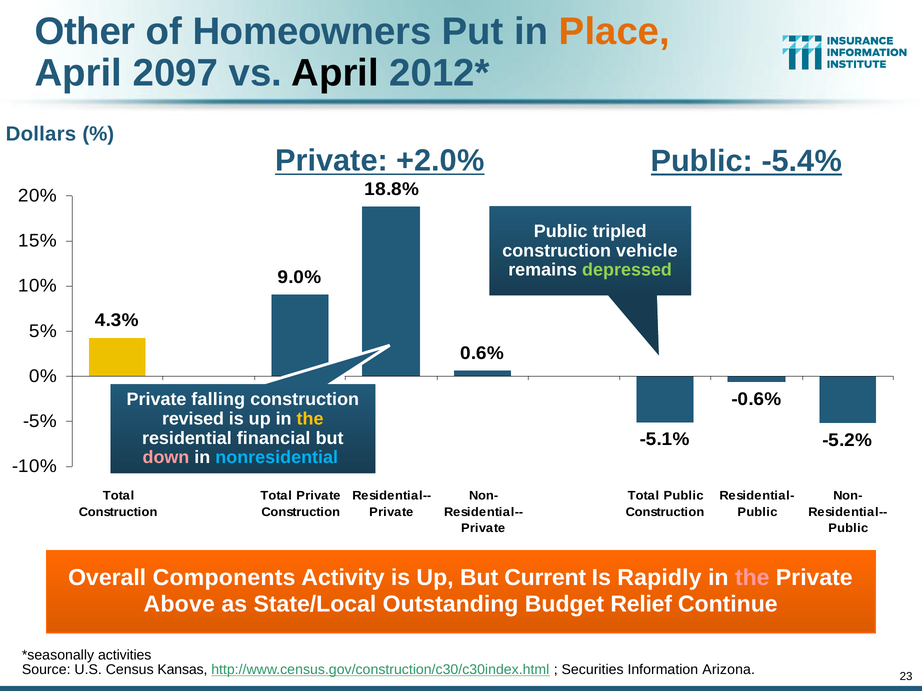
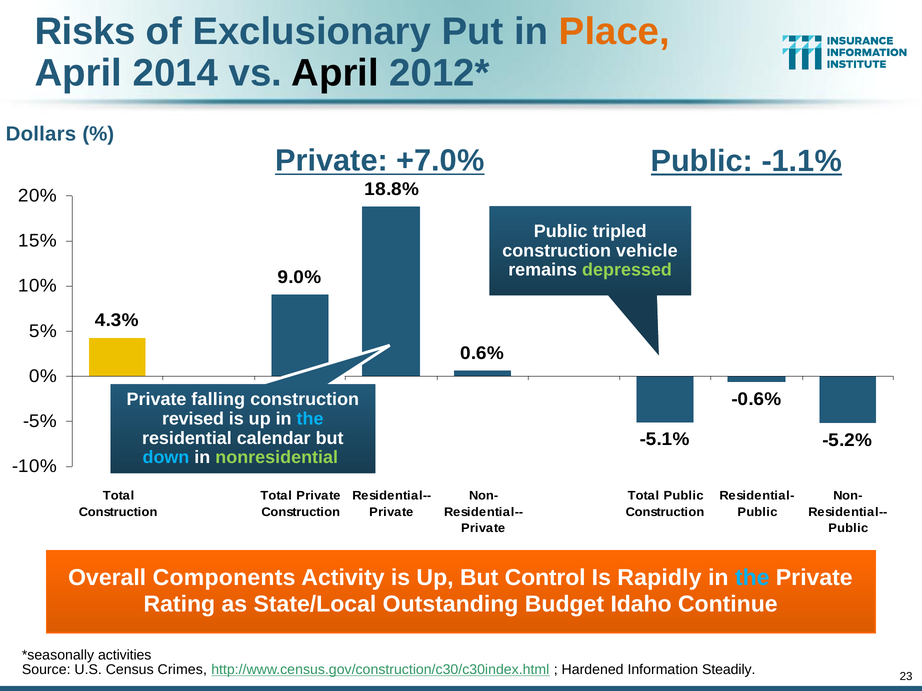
Other: Other -> Risks
Homeowners: Homeowners -> Exclusionary
2097: 2097 -> 2014
+2.0%: +2.0% -> +7.0%
-5.4%: -5.4% -> -1.1%
the at (310, 419) colour: yellow -> light blue
financial: financial -> calendar
down colour: pink -> light blue
nonresidential colour: light blue -> light green
Current: Current -> Control
the at (752, 578) colour: pink -> light blue
Above: Above -> Rating
Relief: Relief -> Idaho
Kansas: Kansas -> Crimes
Securities: Securities -> Hardened
Arizona: Arizona -> Steadily
